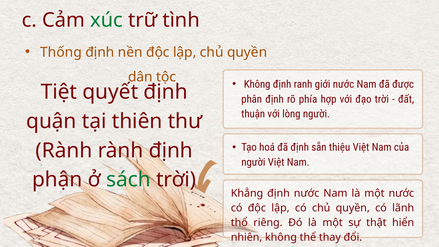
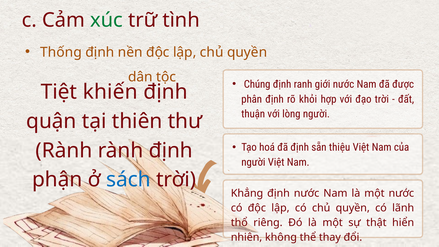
Không at (257, 84): Không -> Chúng
quyết: quyết -> khiến
phía: phía -> khỏi
sách colour: green -> blue
